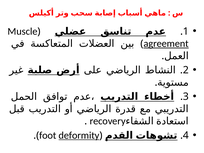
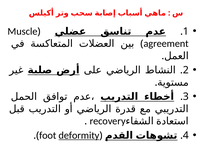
agreement underline: present -> none
